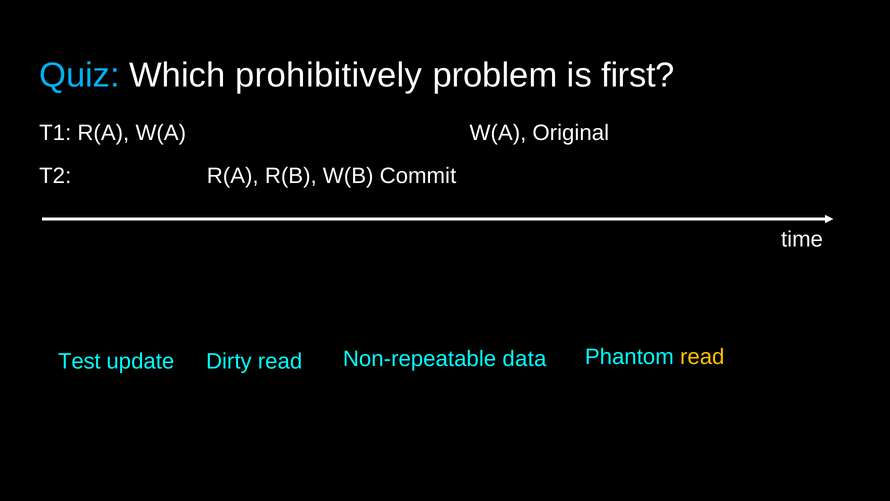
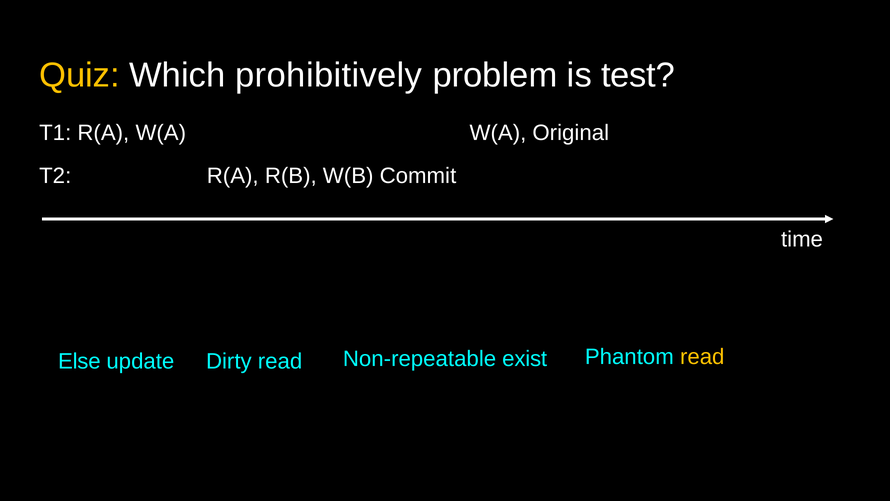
Quiz colour: light blue -> yellow
first: first -> test
Test: Test -> Else
data: data -> exist
